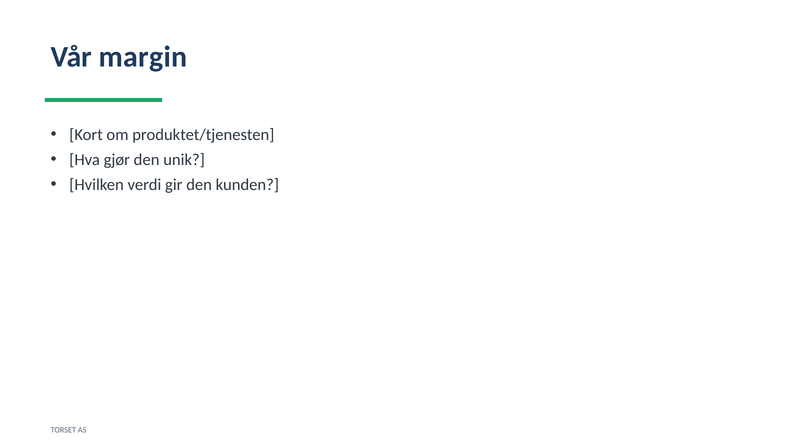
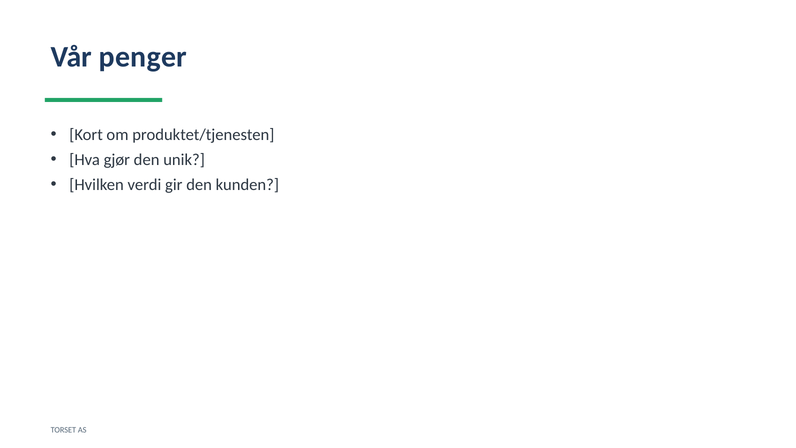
margin: margin -> penger
